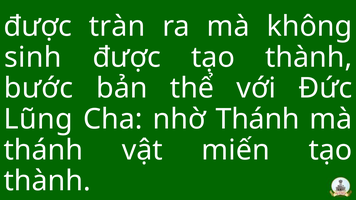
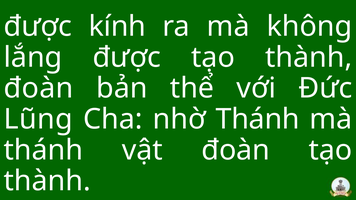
tràn: tràn -> kính
sinh: sinh -> lắng
bước at (39, 88): bước -> đoàn
vật miến: miến -> đoàn
